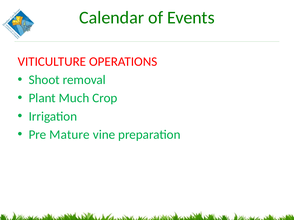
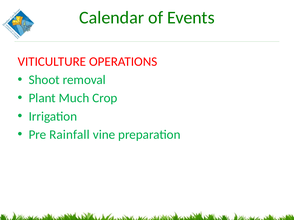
Mature: Mature -> Rainfall
